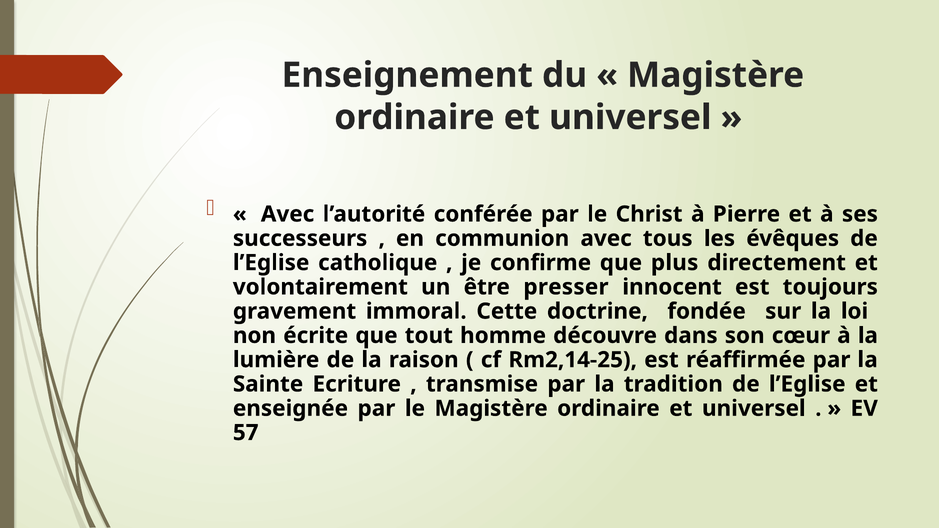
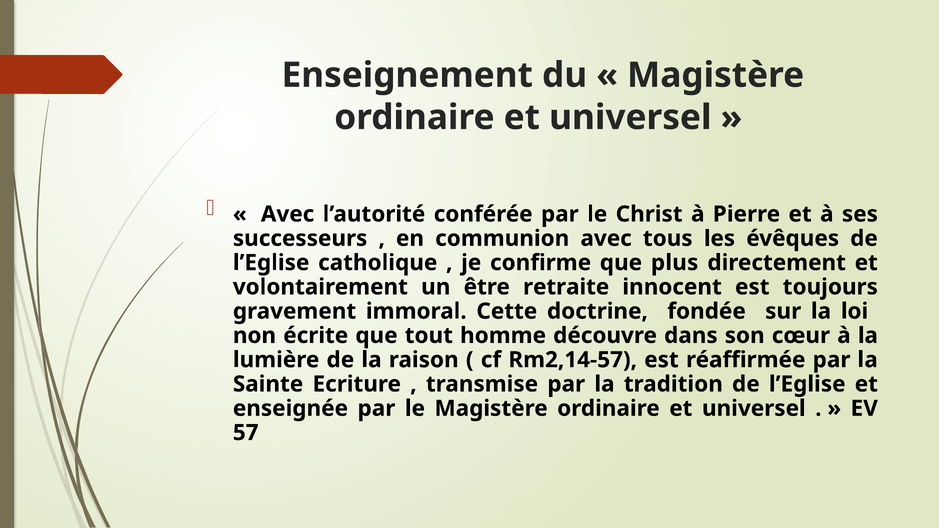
presser: presser -> retraite
Rm2,14-25: Rm2,14-25 -> Rm2,14-57
